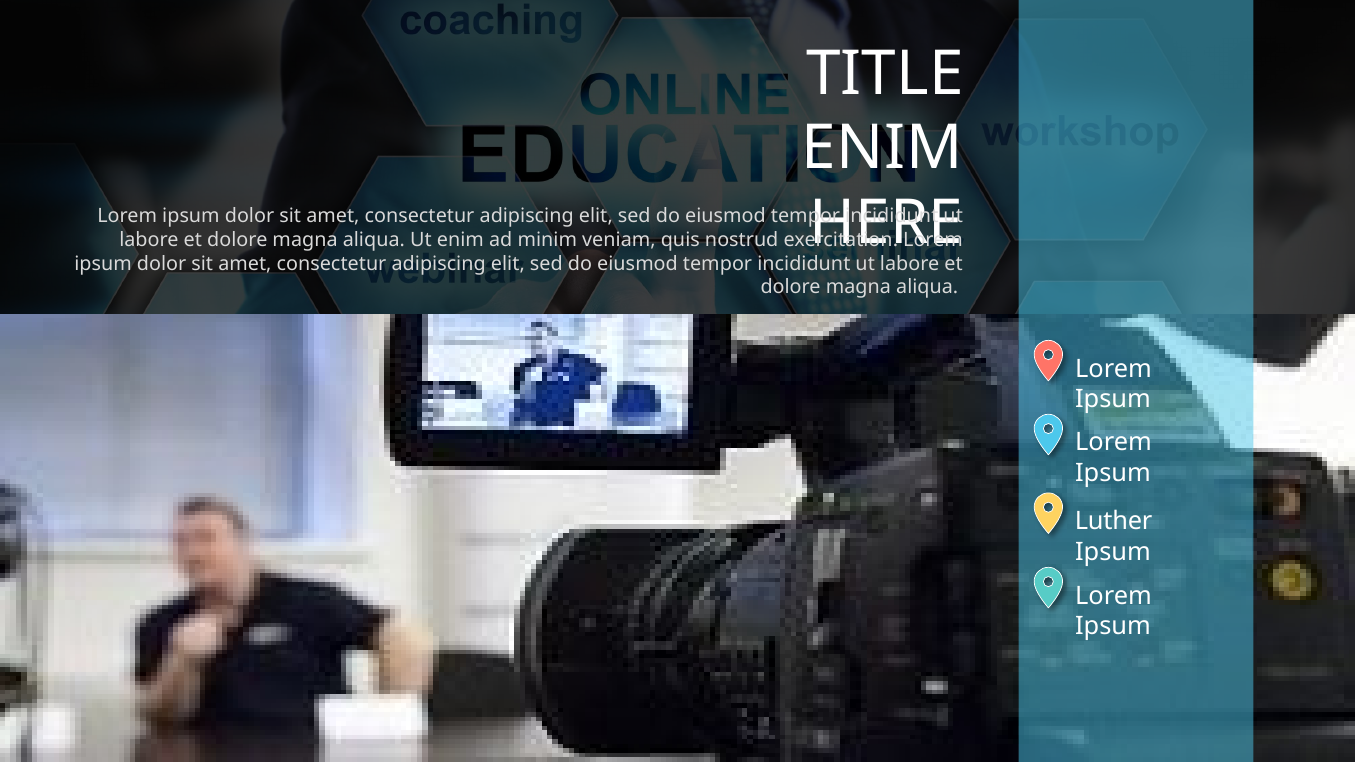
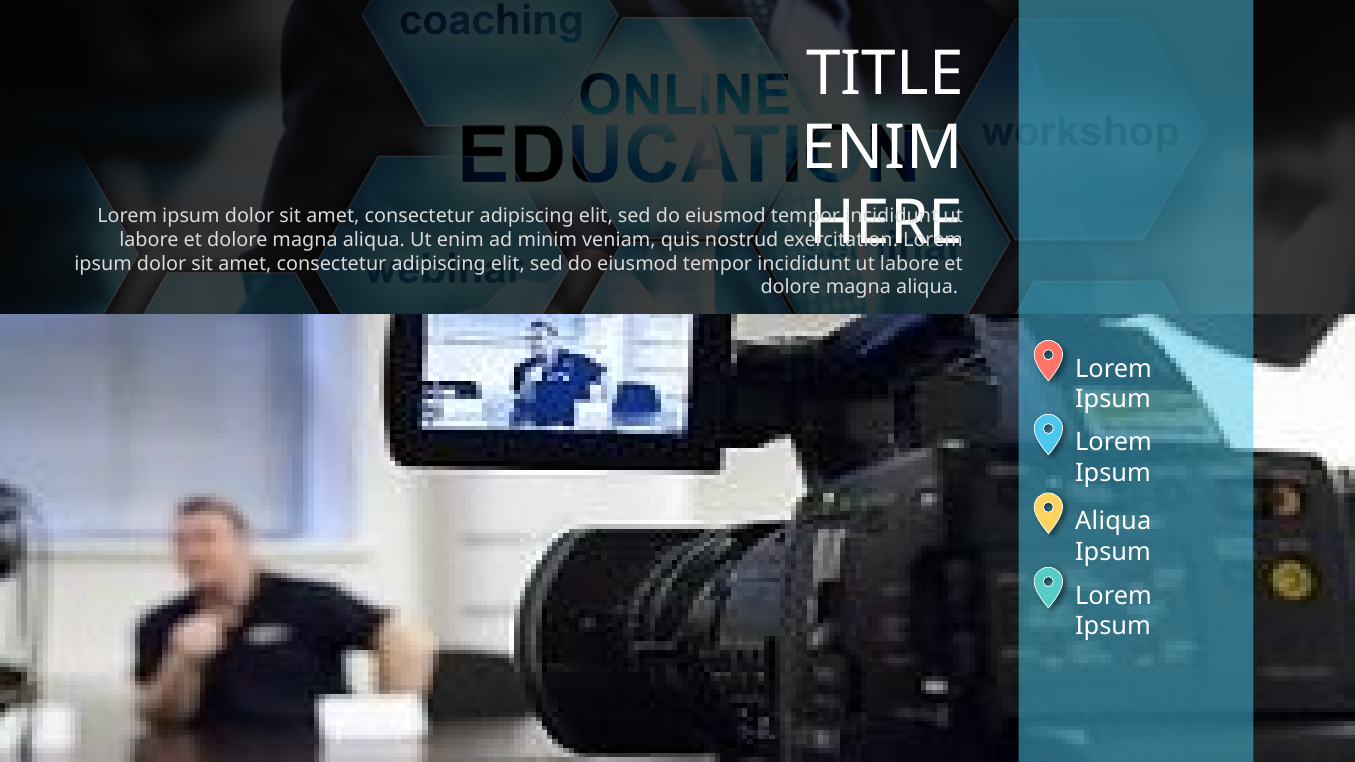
Luther at (1114, 521): Luther -> Aliqua
